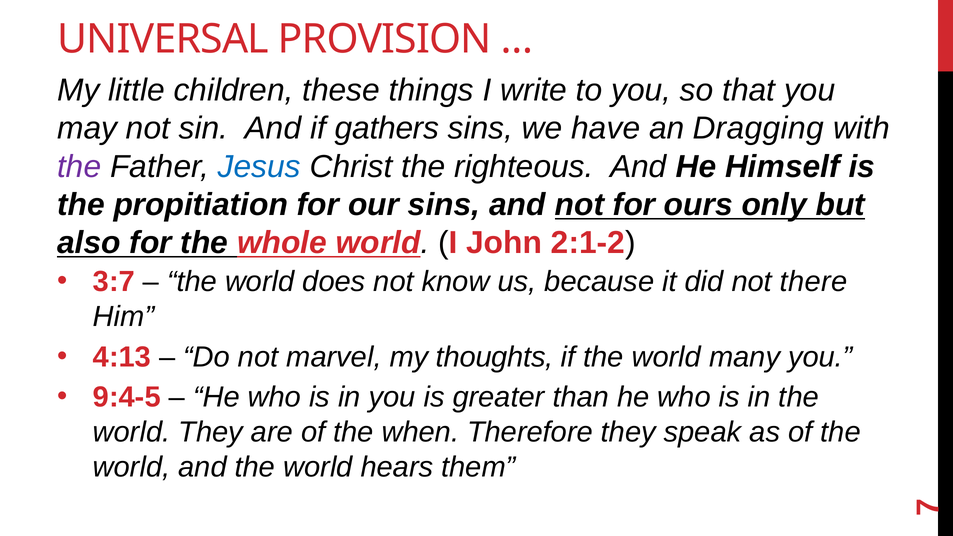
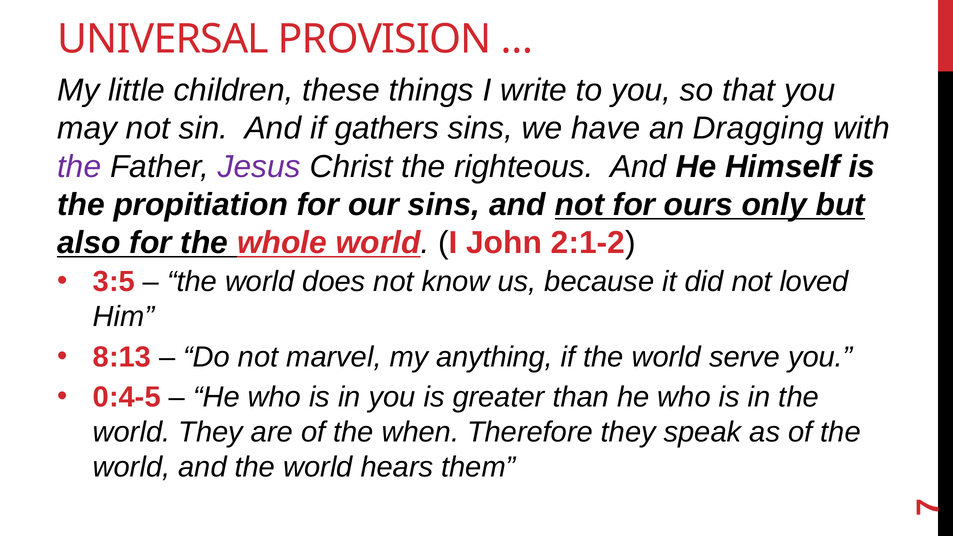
Jesus colour: blue -> purple
3:7: 3:7 -> 3:5
there: there -> loved
4:13: 4:13 -> 8:13
thoughts: thoughts -> anything
many: many -> serve
9:4-5: 9:4-5 -> 0:4-5
